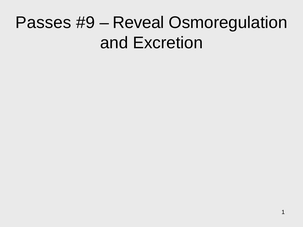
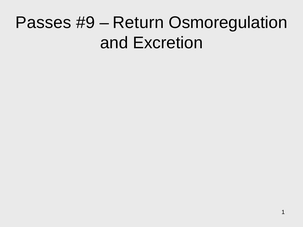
Reveal: Reveal -> Return
